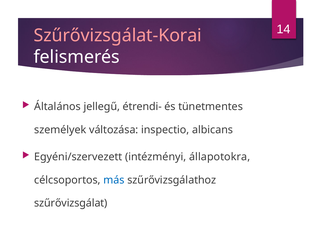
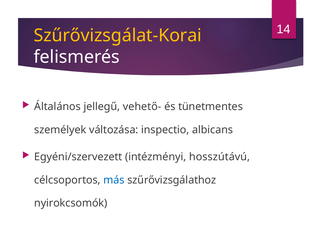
Szűrővizsgálat-Korai colour: pink -> yellow
étrendi-: étrendi- -> vehető-
állapotokra: állapotokra -> hosszútávú
szűrővizsgálat: szűrővizsgálat -> nyirokcsomók
